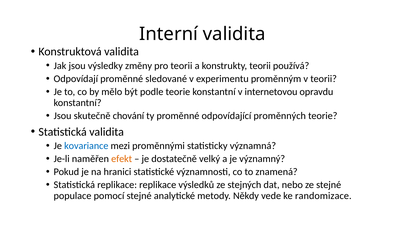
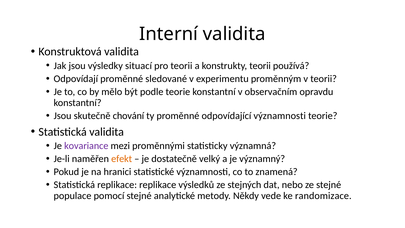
změny: změny -> situací
internetovou: internetovou -> observačním
odpovídající proměnných: proměnných -> významnosti
kovariance colour: blue -> purple
